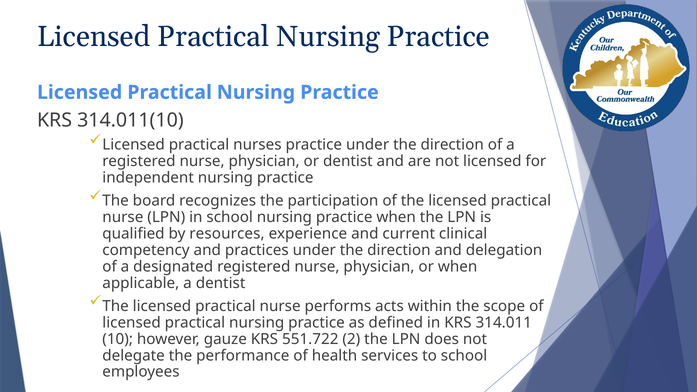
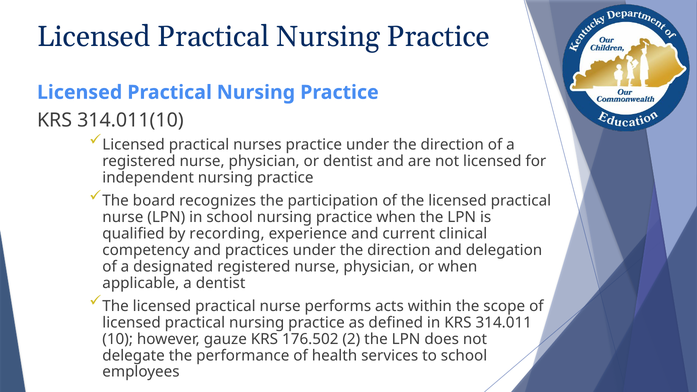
resources: resources -> recording
551.722: 551.722 -> 176.502
